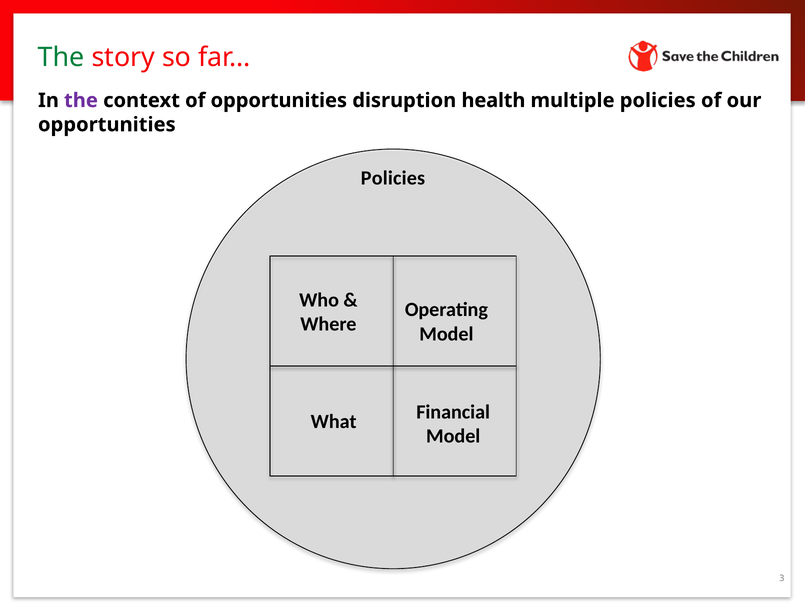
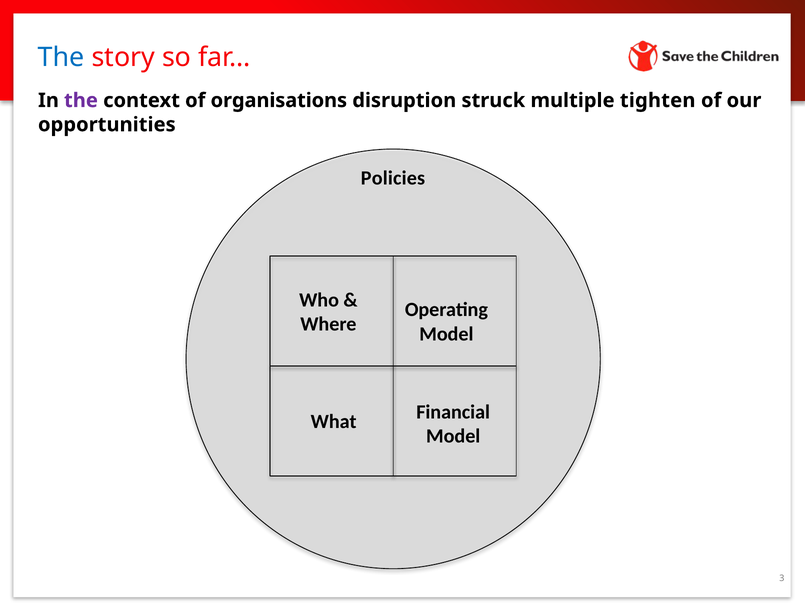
The at (61, 57) colour: green -> blue
of opportunities: opportunities -> organisations
health: health -> struck
multiple policies: policies -> tighten
